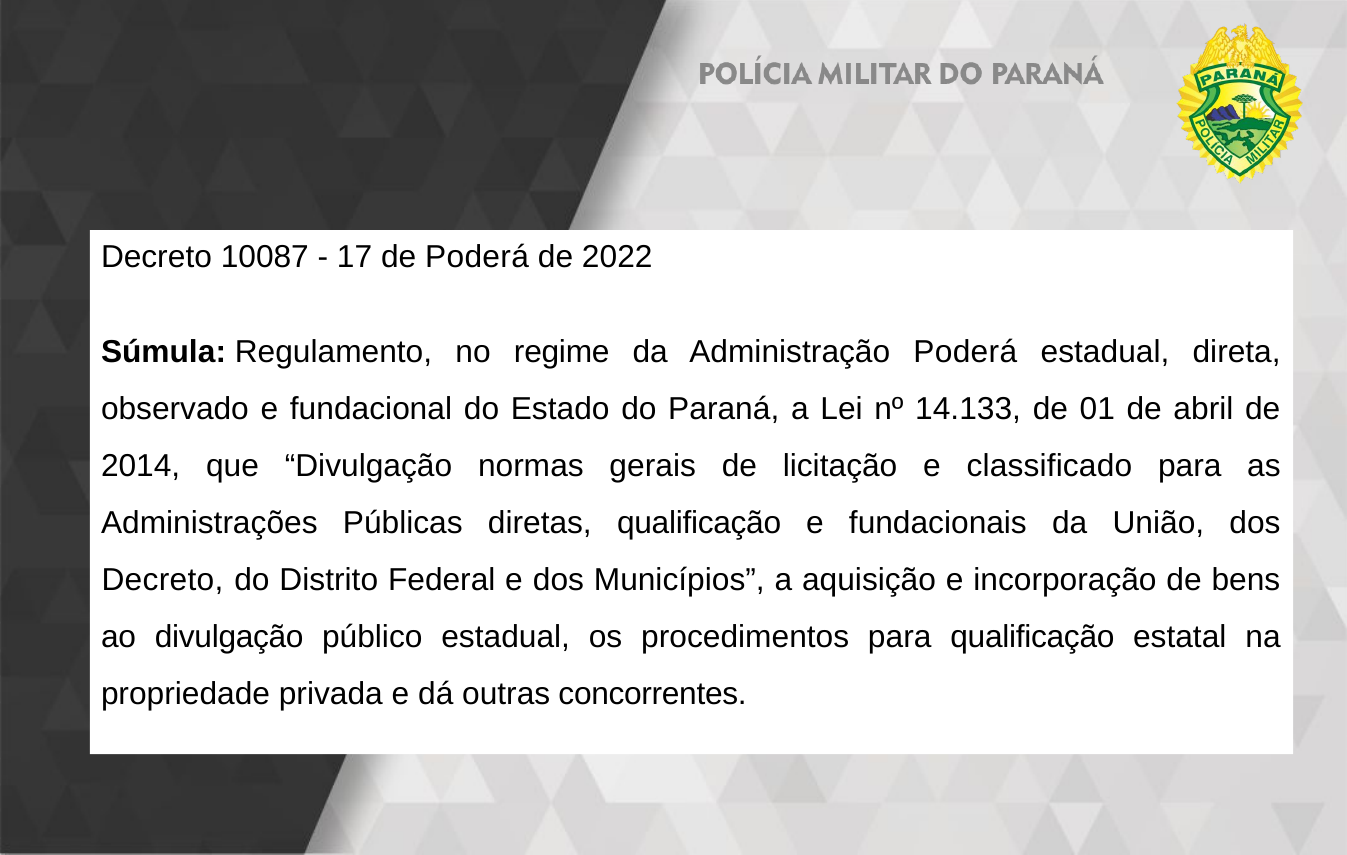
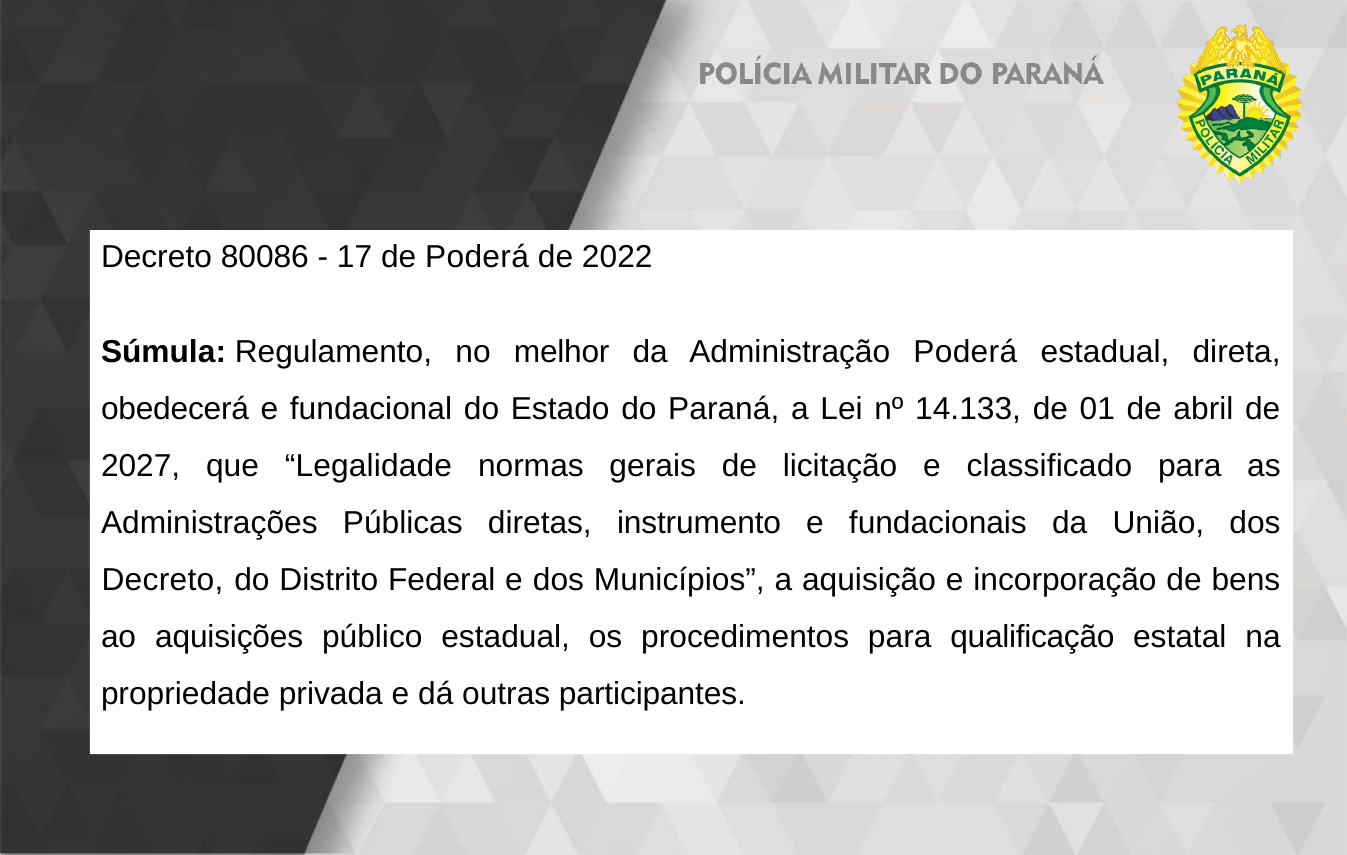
10087: 10087 -> 80086
regime: regime -> melhor
observado: observado -> obedecerá
2014: 2014 -> 2027
que Divulgação: Divulgação -> Legalidade
diretas qualificação: qualificação -> instrumento
ao divulgação: divulgação -> aquisições
concorrentes: concorrentes -> participantes
